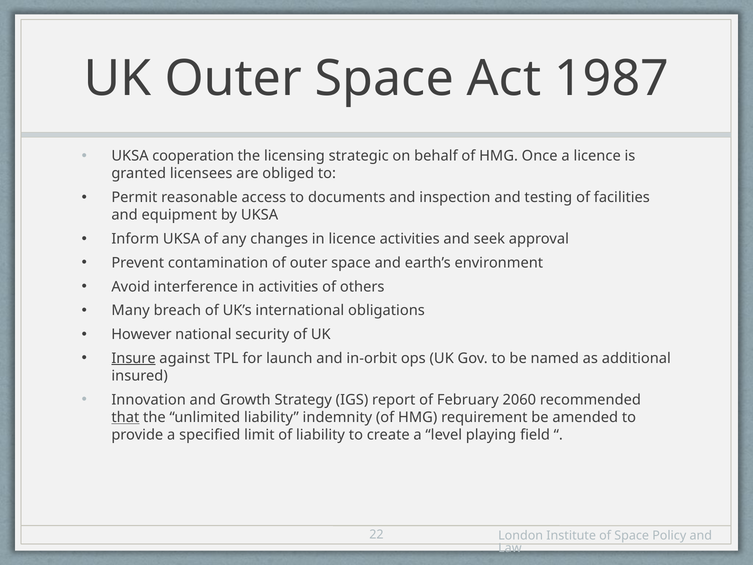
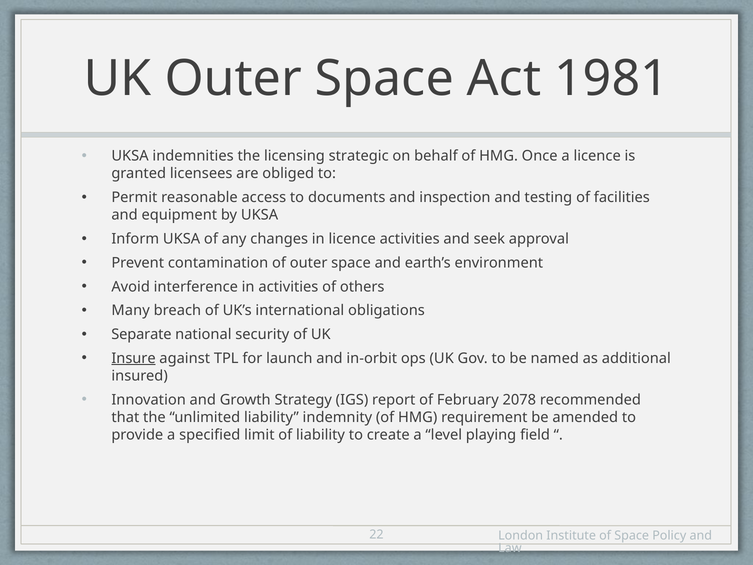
1987: 1987 -> 1981
cooperation: cooperation -> indemnities
However: However -> Separate
2060: 2060 -> 2078
that underline: present -> none
